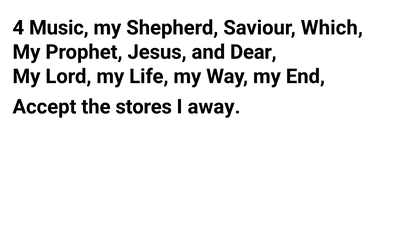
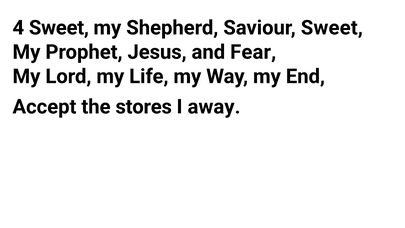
4 Music: Music -> Sweet
Saviour Which: Which -> Sweet
Dear: Dear -> Fear
